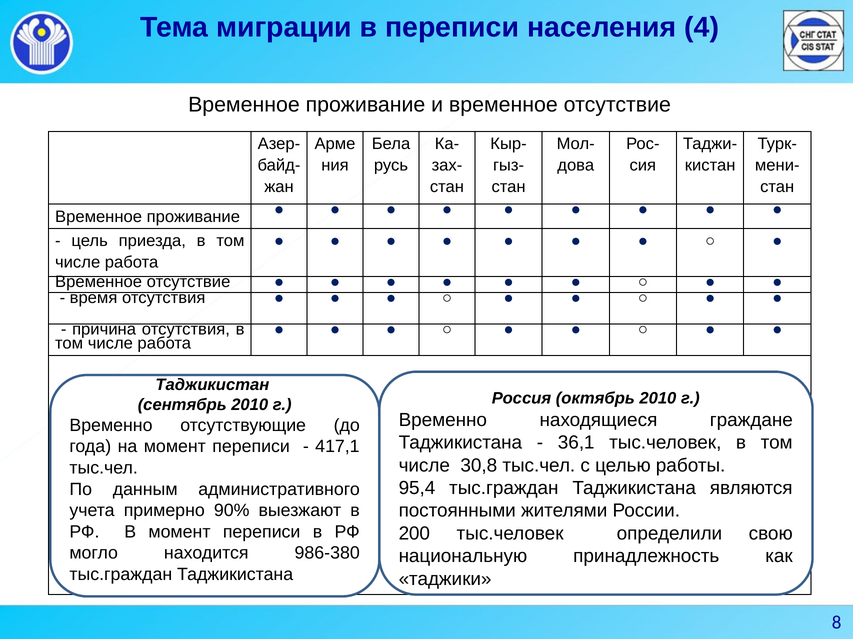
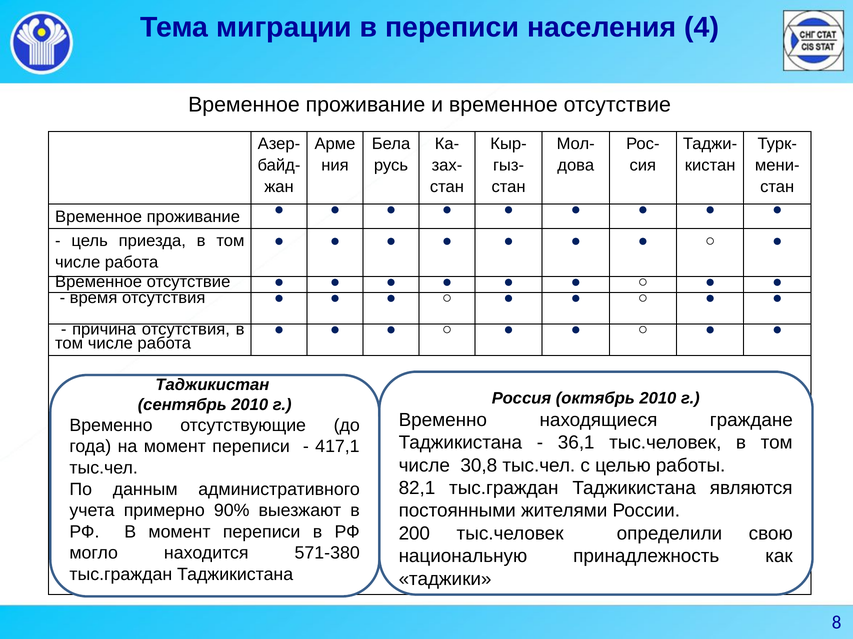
95,4: 95,4 -> 82,1
986-380: 986-380 -> 571-380
